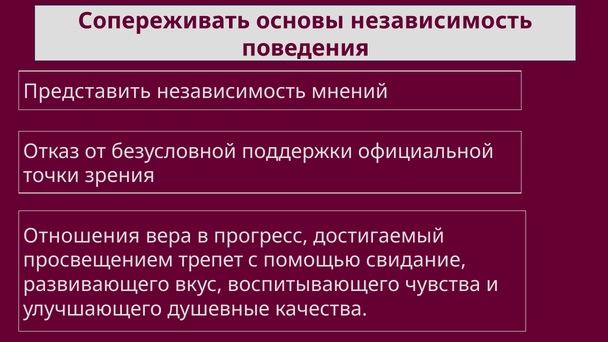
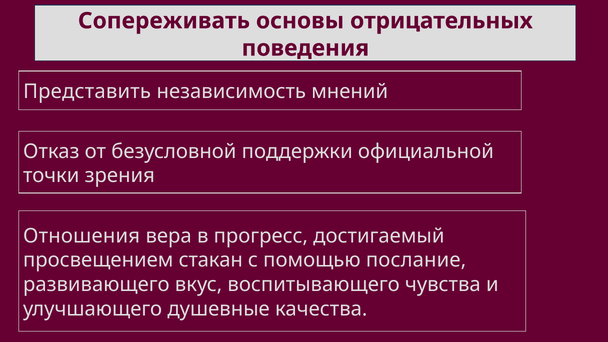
основы независимость: независимость -> отрицательных
трепет: трепет -> стакан
свидание: свидание -> послание
